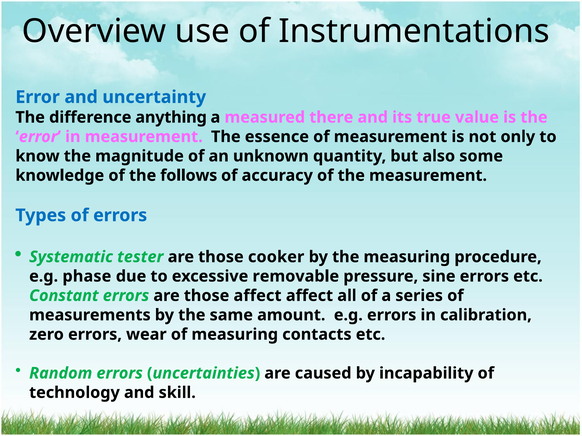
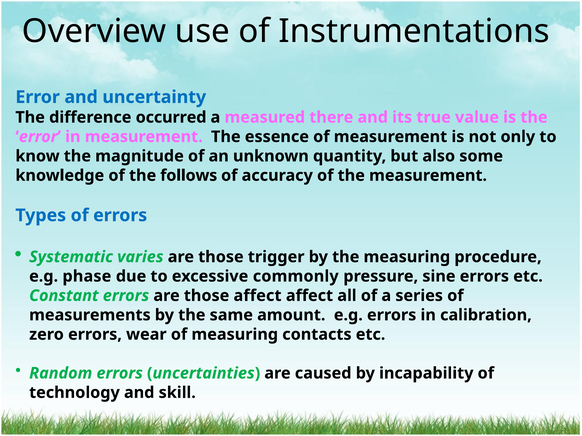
anything: anything -> occurred
tester: tester -> varies
cooker: cooker -> trigger
removable: removable -> commonly
